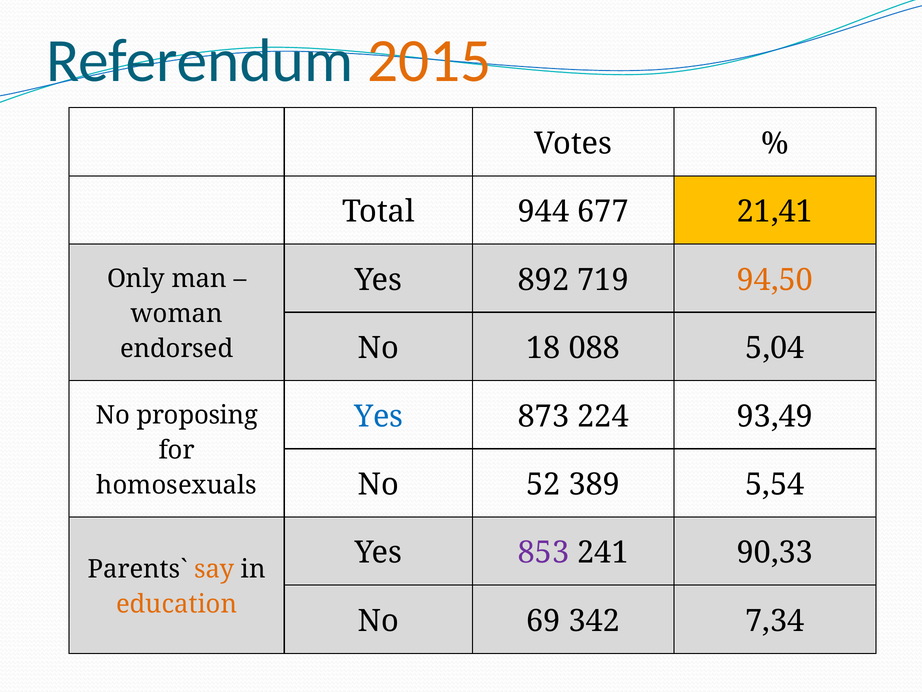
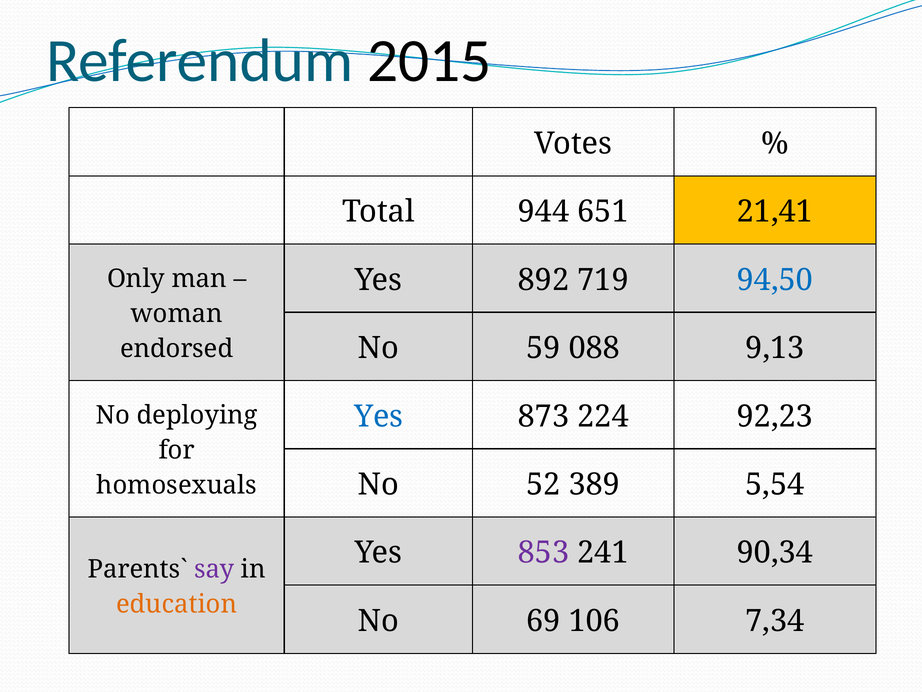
2015 colour: orange -> black
677: 677 -> 651
94,50 colour: orange -> blue
18: 18 -> 59
5,04: 5,04 -> 9,13
93,49: 93,49 -> 92,23
proposing: proposing -> deploying
90,33: 90,33 -> 90,34
say colour: orange -> purple
342: 342 -> 106
